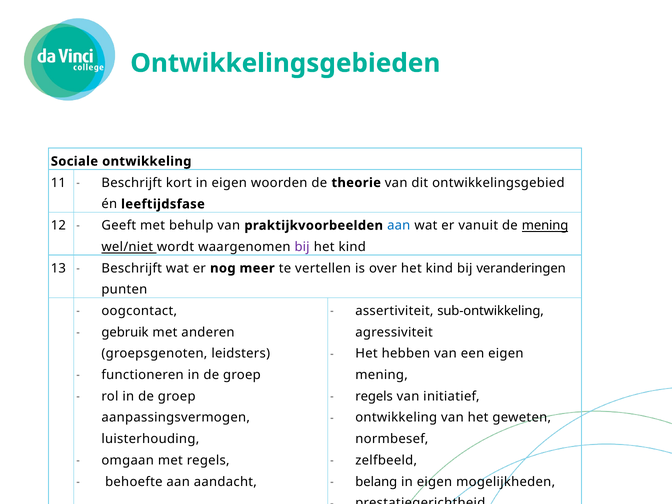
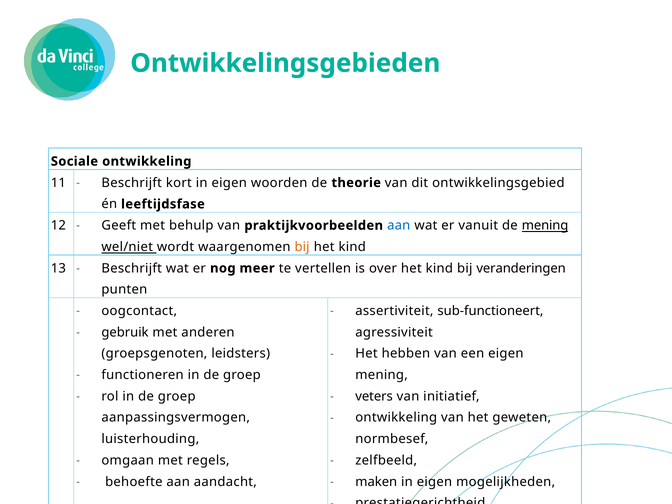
bij at (302, 247) colour: purple -> orange
sub-ontwikkeling: sub-ontwikkeling -> sub-functioneert
regels at (374, 396): regels -> veters
belang: belang -> maken
